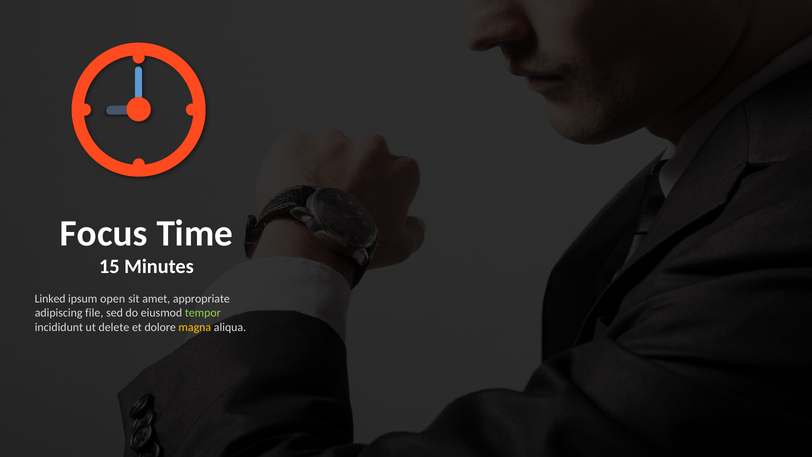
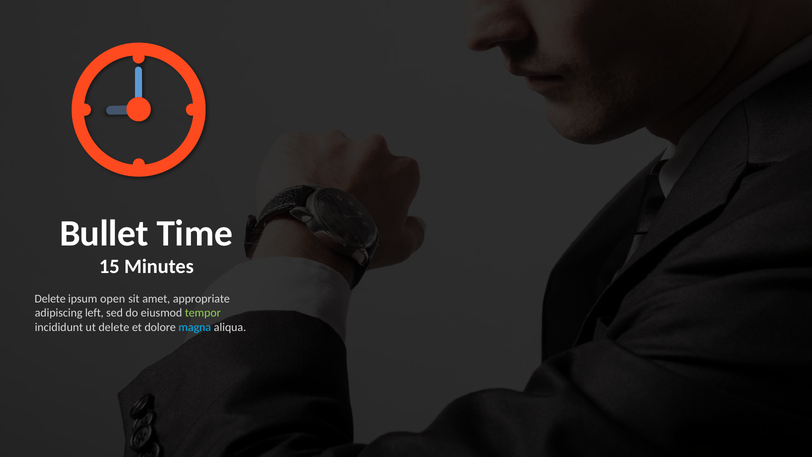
Focus: Focus -> Bullet
Linked at (50, 299): Linked -> Delete
file: file -> left
magna colour: yellow -> light blue
